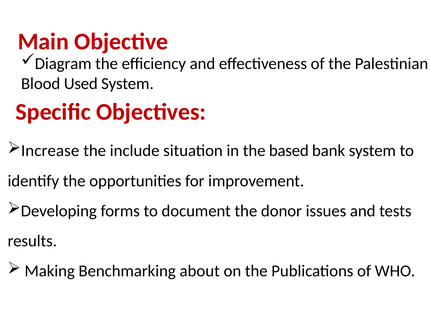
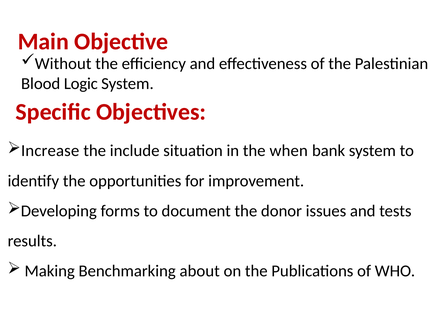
Diagram: Diagram -> Without
Used: Used -> Logic
based: based -> when
